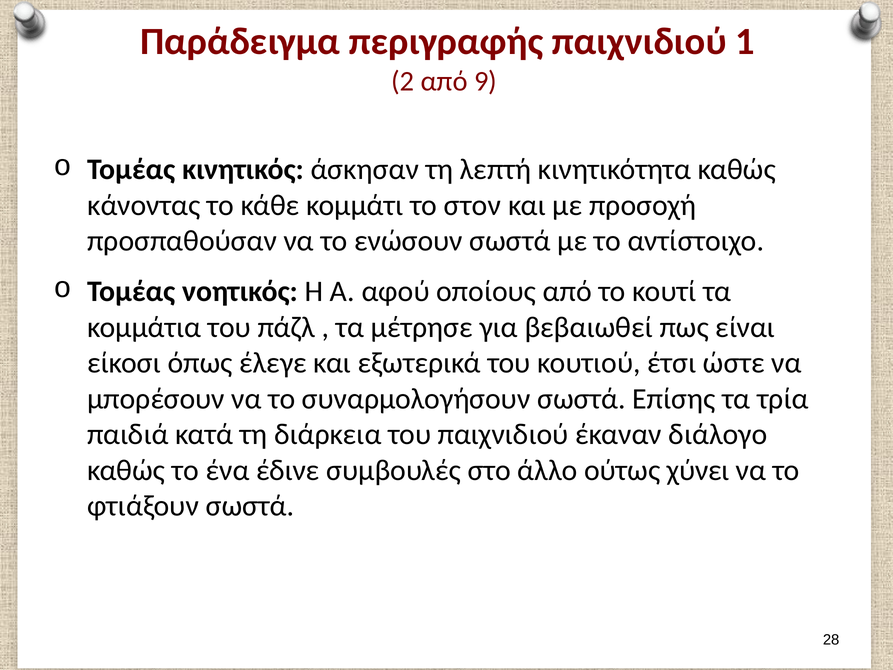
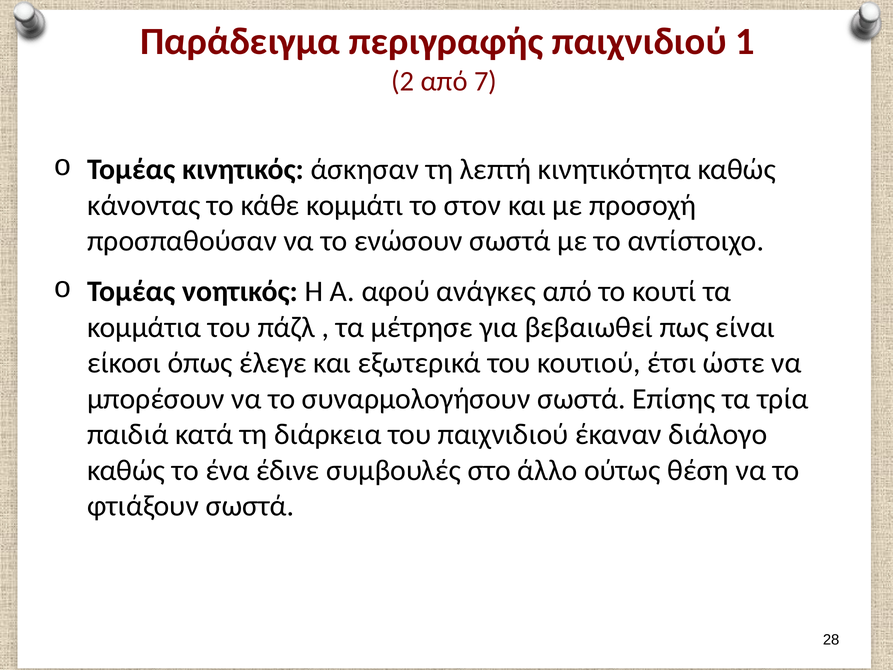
9: 9 -> 7
οποίους: οποίους -> ανάγκες
χύνει: χύνει -> θέση
